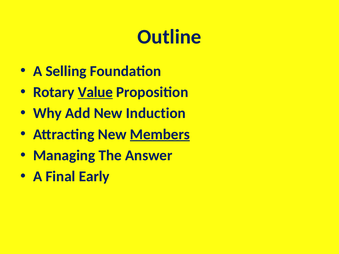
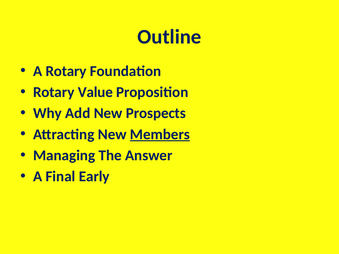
A Selling: Selling -> Rotary
Value underline: present -> none
Induction: Induction -> Prospects
